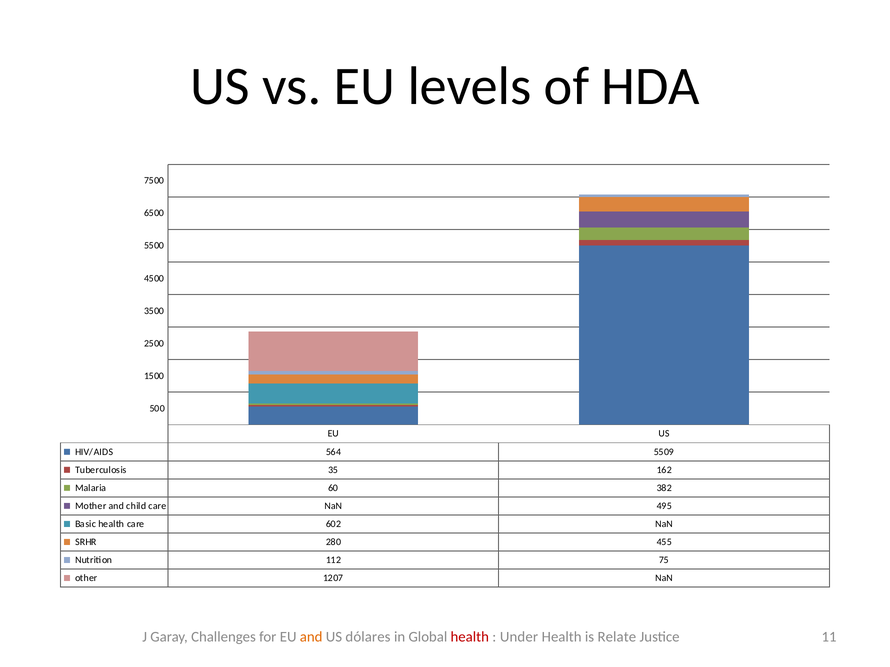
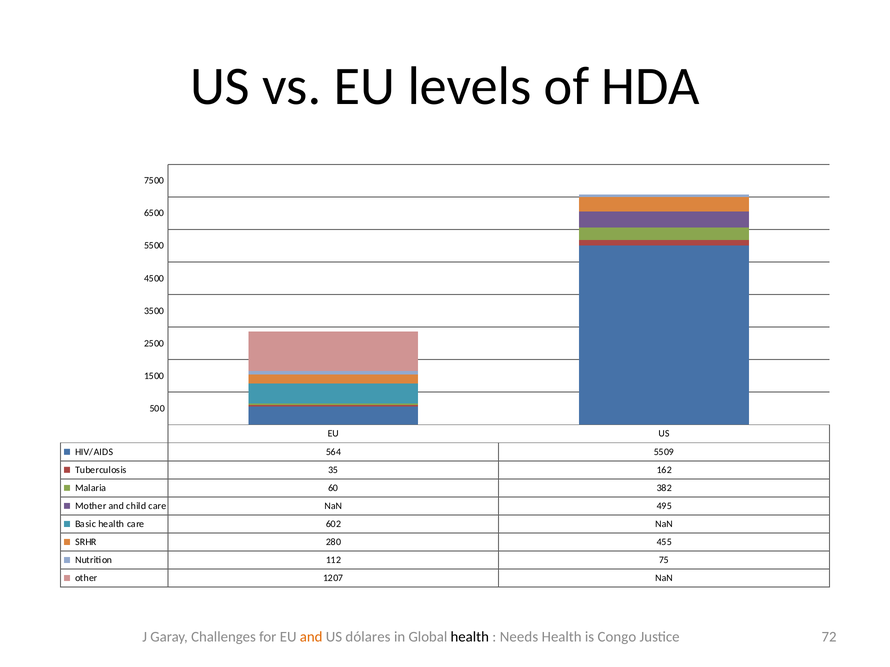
health at (470, 637) colour: red -> black
Under: Under -> Needs
Relate: Relate -> Congo
11: 11 -> 72
